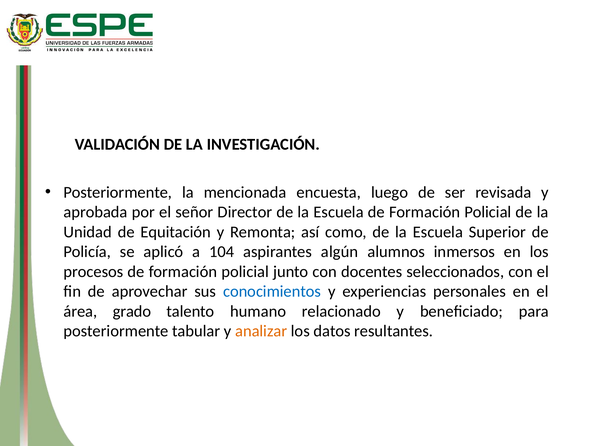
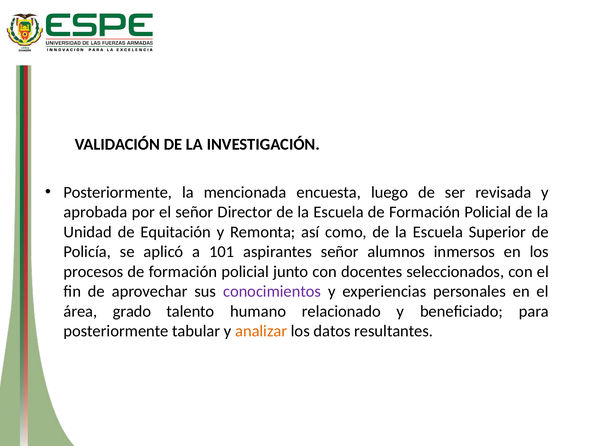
104: 104 -> 101
aspirantes algún: algún -> señor
conocimientos colour: blue -> purple
